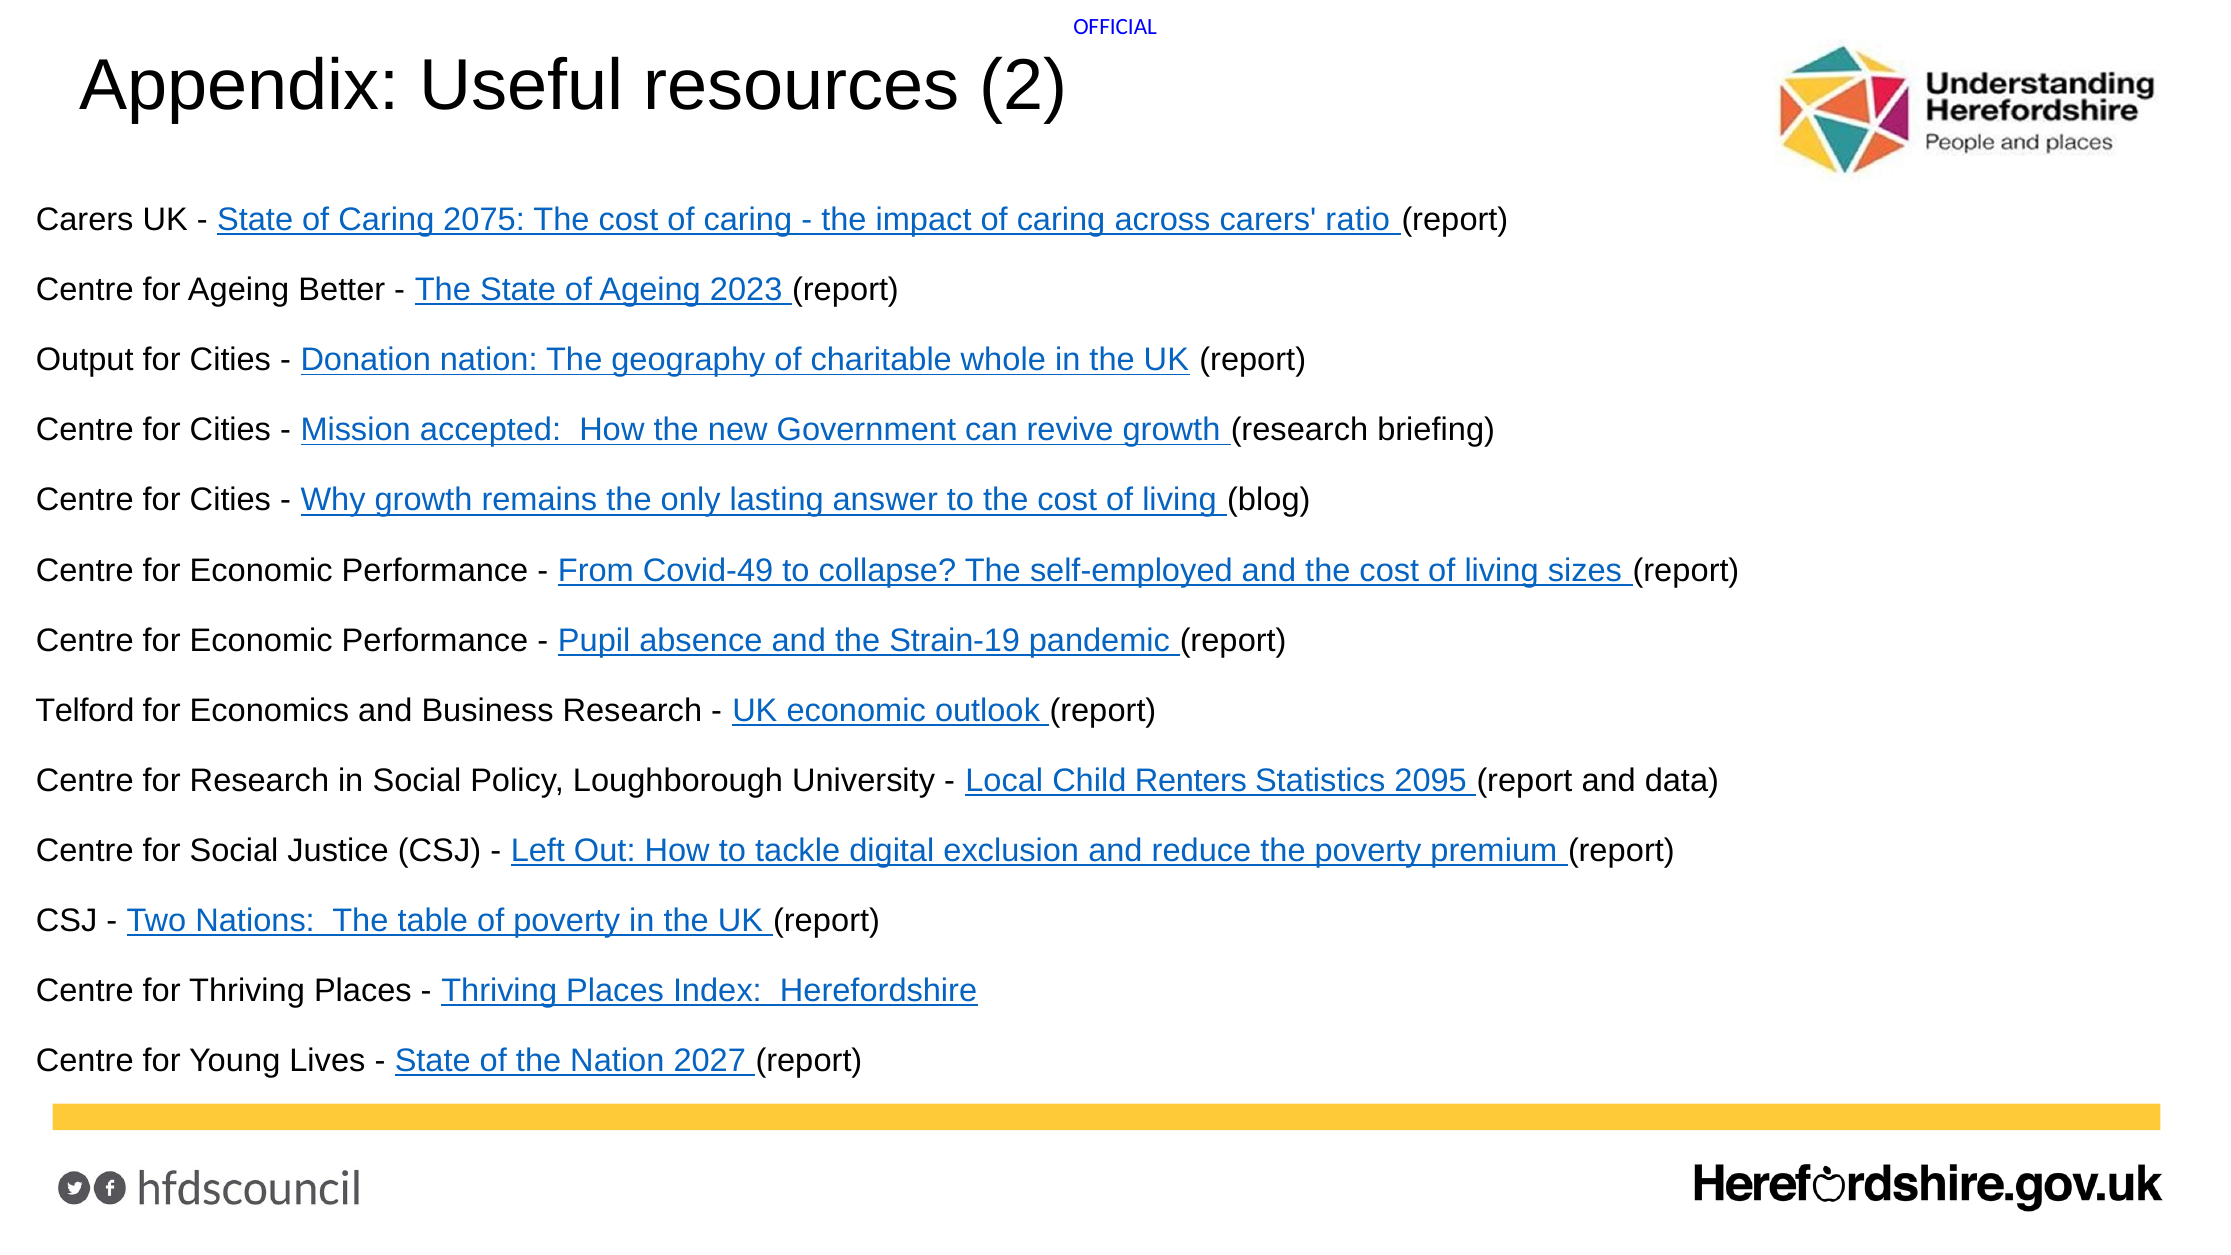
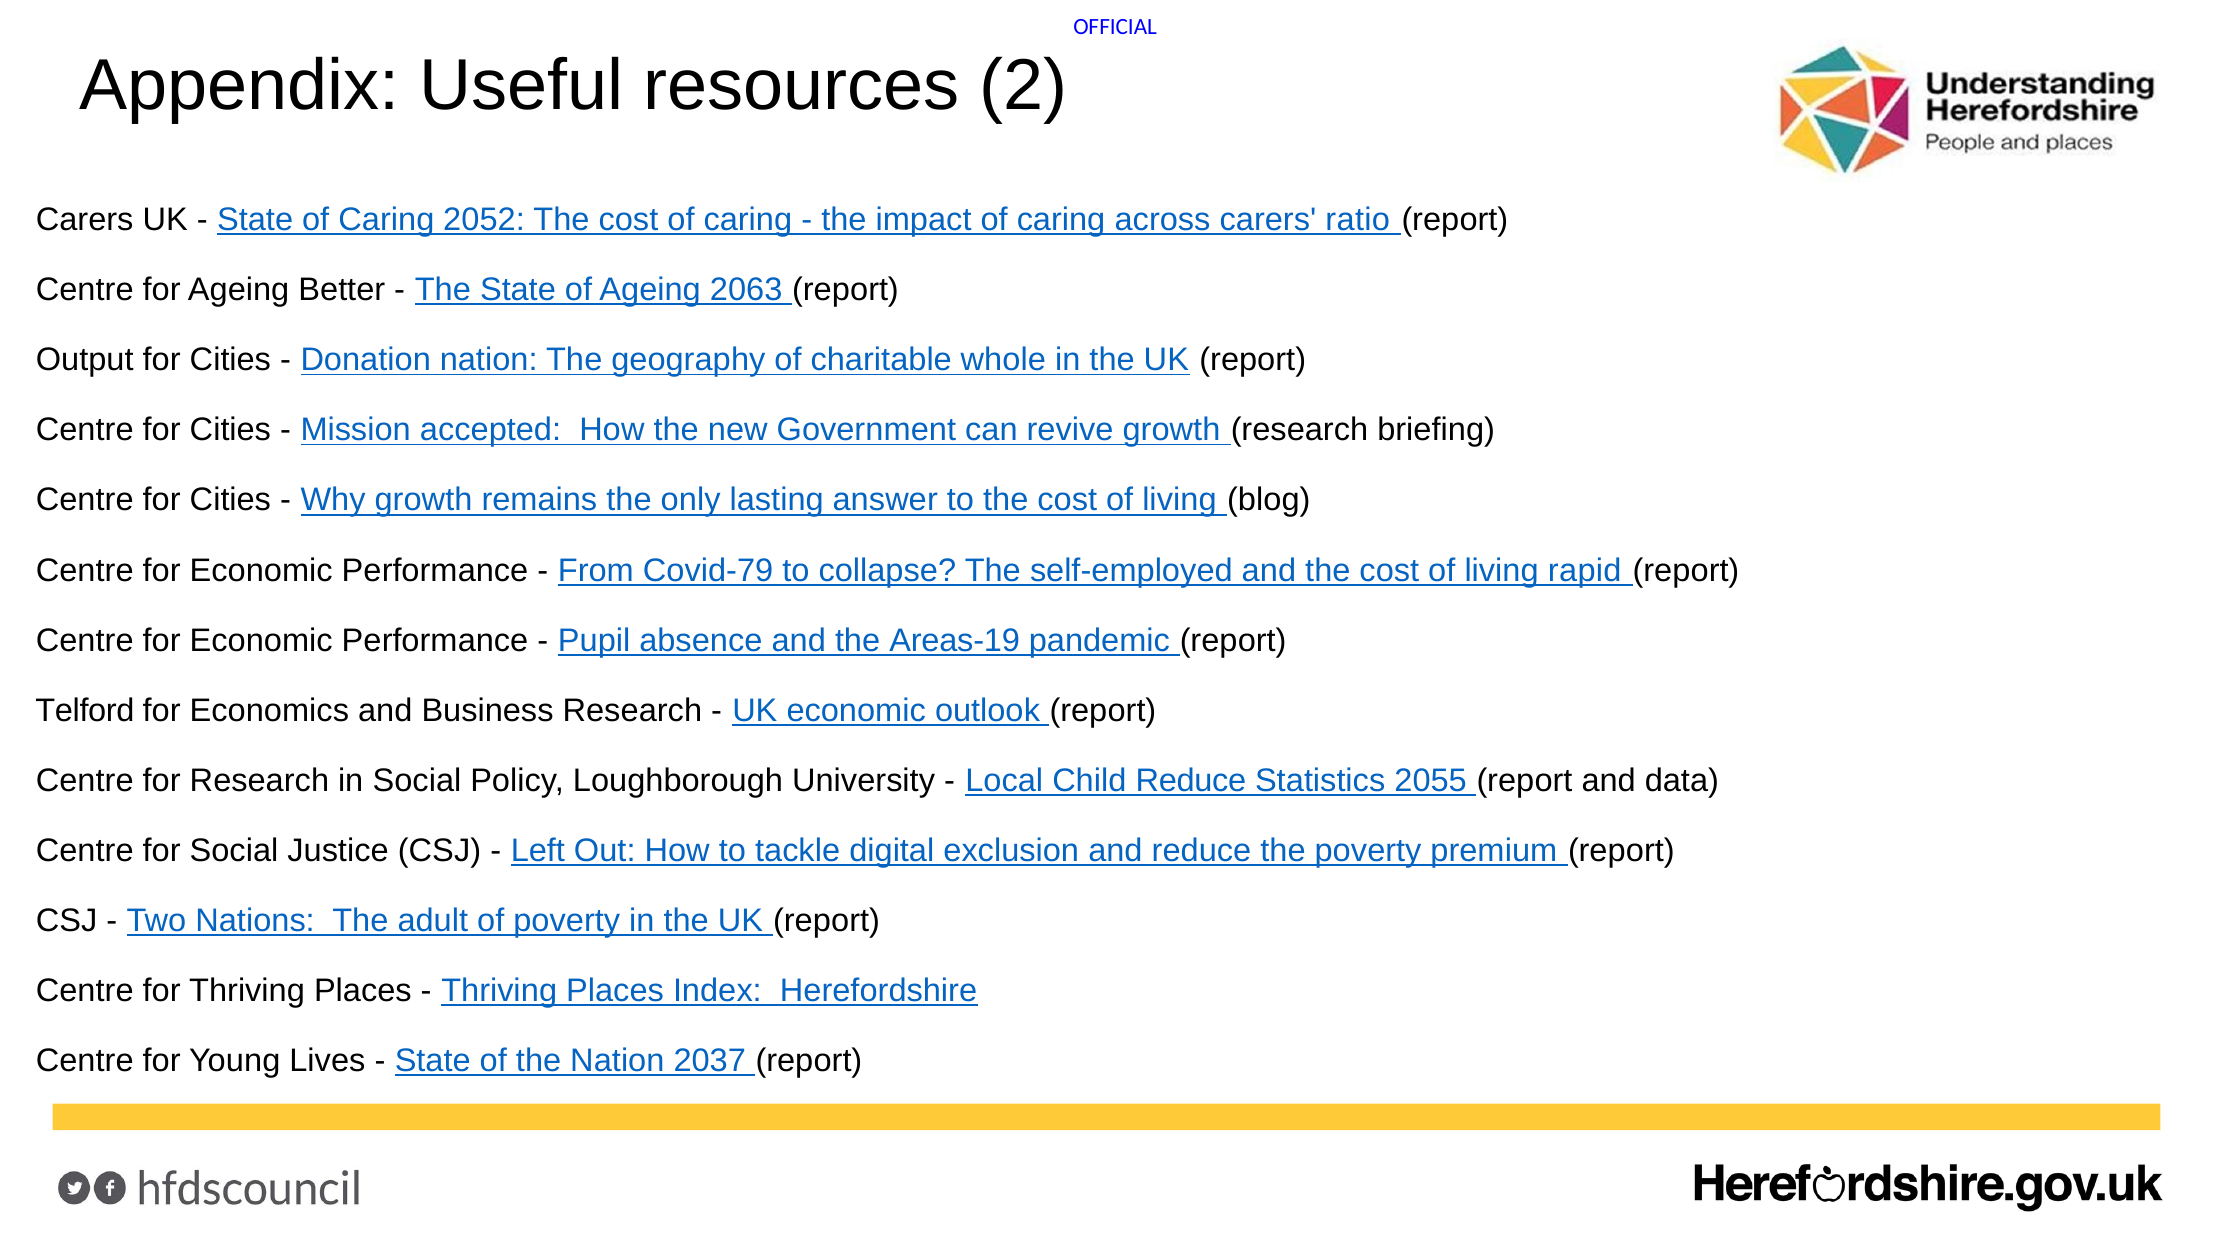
2075: 2075 -> 2052
2023: 2023 -> 2063
Covid-49: Covid-49 -> Covid-79
sizes: sizes -> rapid
Strain-19: Strain-19 -> Areas-19
Child Renters: Renters -> Reduce
2095: 2095 -> 2055
table: table -> adult
2027: 2027 -> 2037
